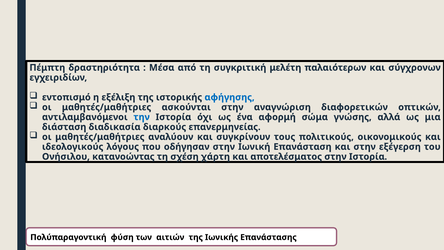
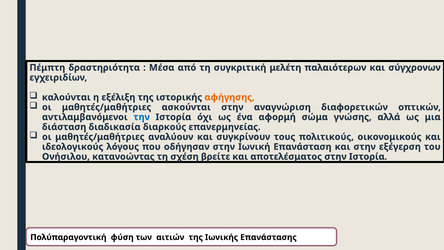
εντοπισμό: εντοπισμό -> καλούνται
αφήγησης colour: blue -> orange
χάρτη: χάρτη -> βρείτε
